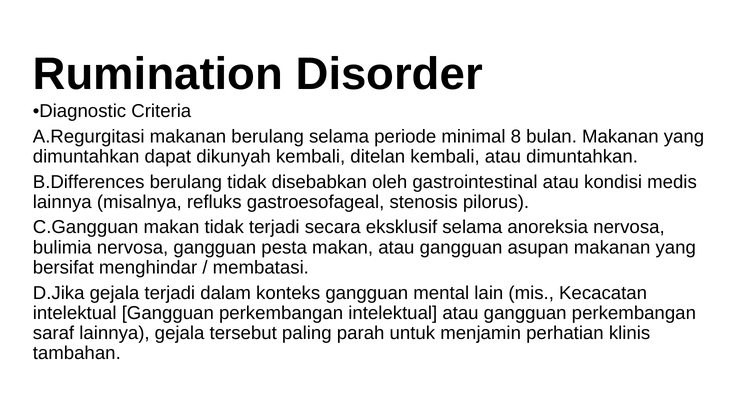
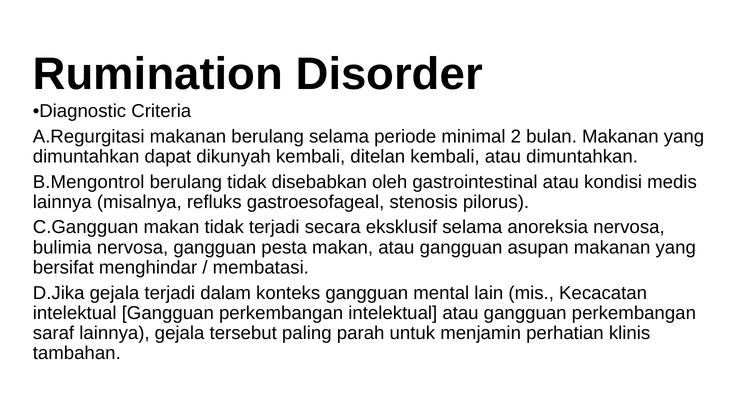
8: 8 -> 2
B.Differences: B.Differences -> B.Mengontrol
